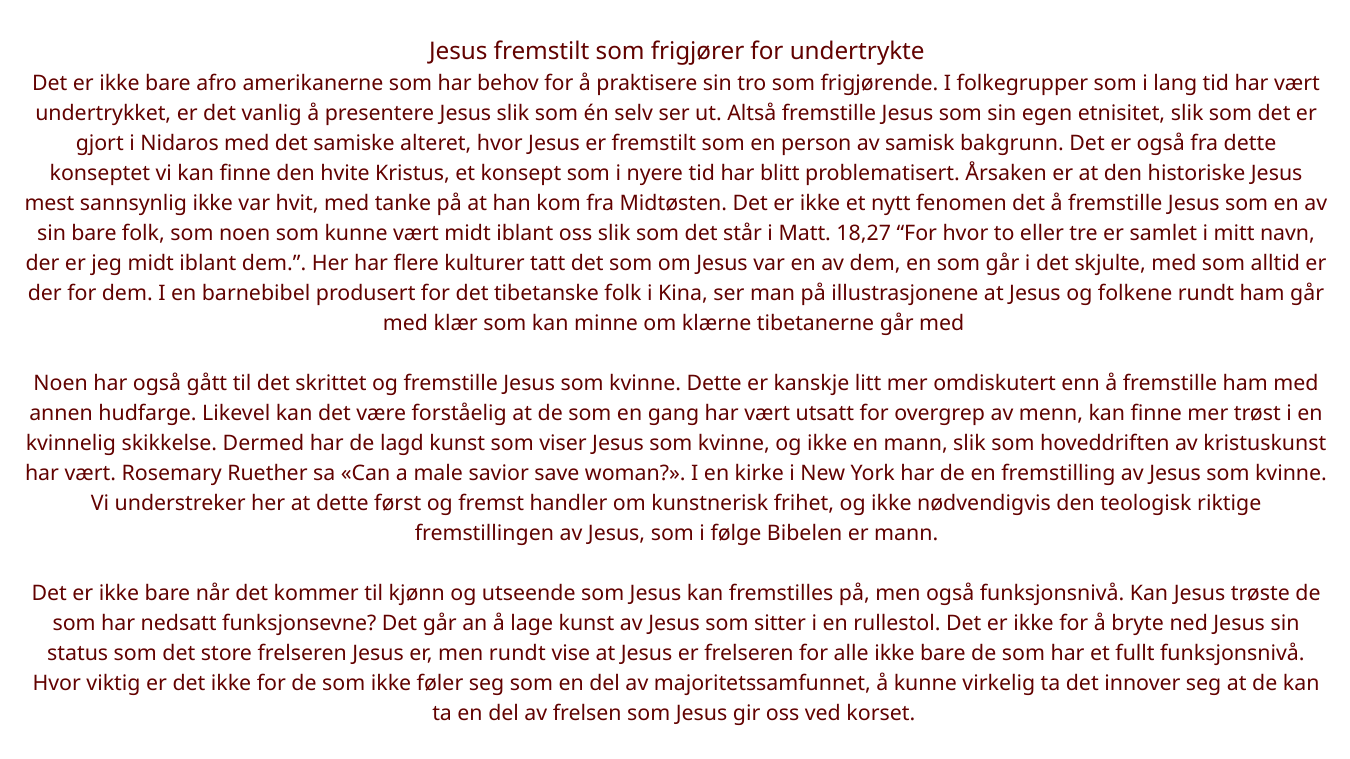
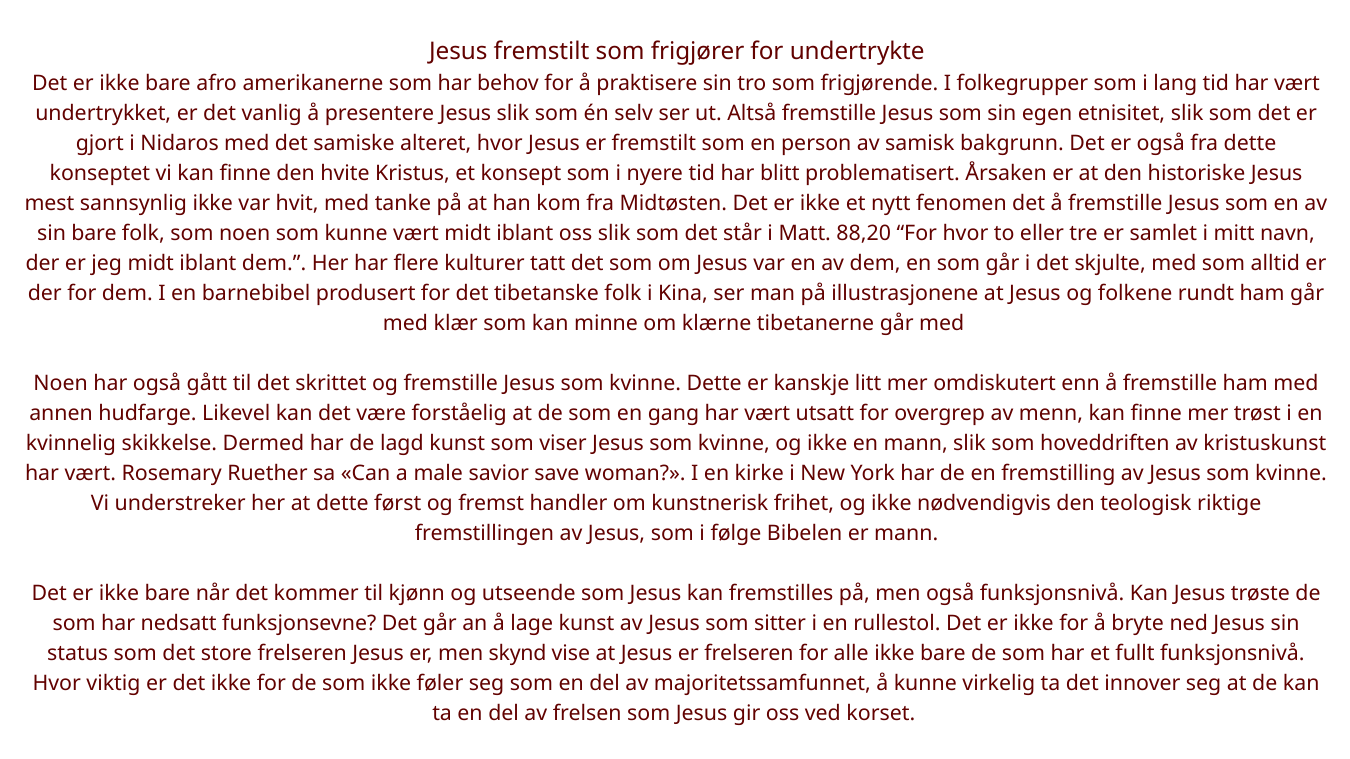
18,27: 18,27 -> 88,20
men rundt: rundt -> skynd
